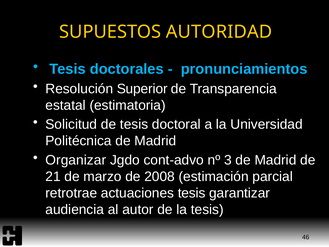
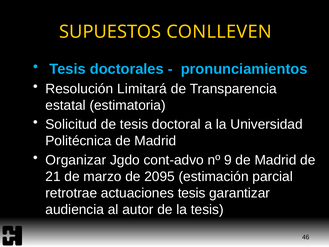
AUTORIDAD: AUTORIDAD -> CONLLEVEN
Superior: Superior -> Limitará
3: 3 -> 9
2008: 2008 -> 2095
